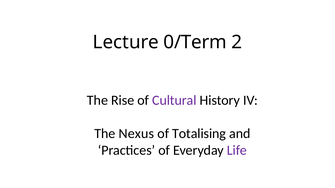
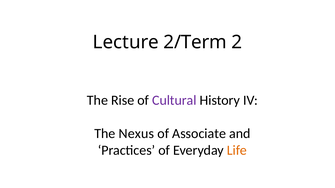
0/Term: 0/Term -> 2/Term
Totalising: Totalising -> Associate
Life colour: purple -> orange
